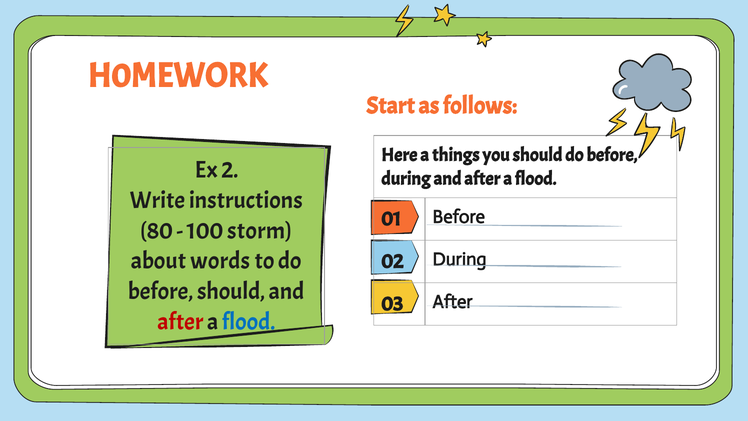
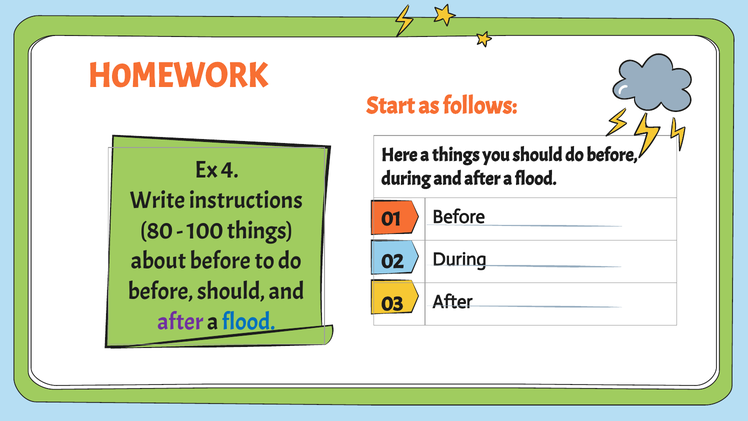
2: 2 -> 4
100 storm: storm -> things
about words: words -> before
after at (180, 321) colour: red -> purple
